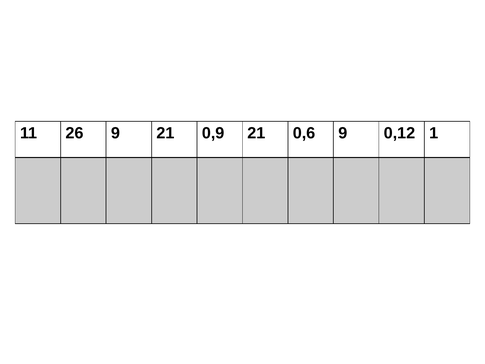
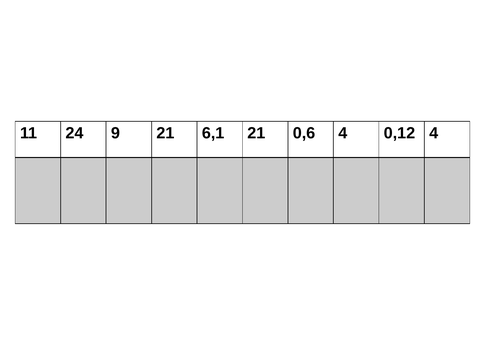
26: 26 -> 24
0,9: 0,9 -> 6,1
0,6 9: 9 -> 4
0,12 1: 1 -> 4
